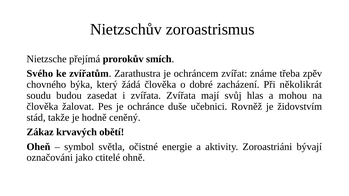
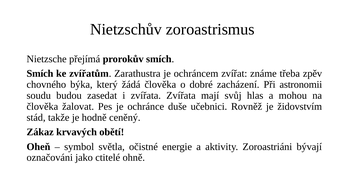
Svého at (40, 74): Svého -> Smích
několikrát: několikrát -> astronomii
